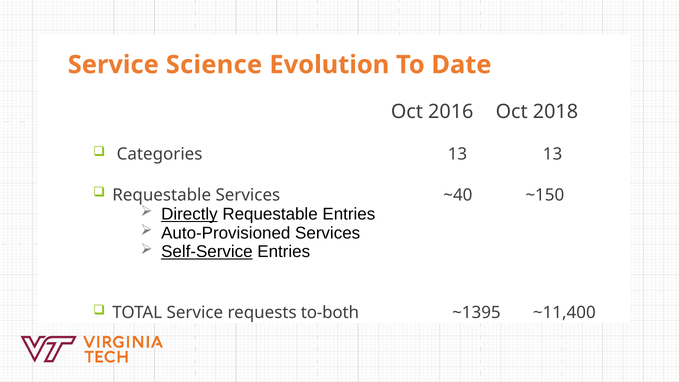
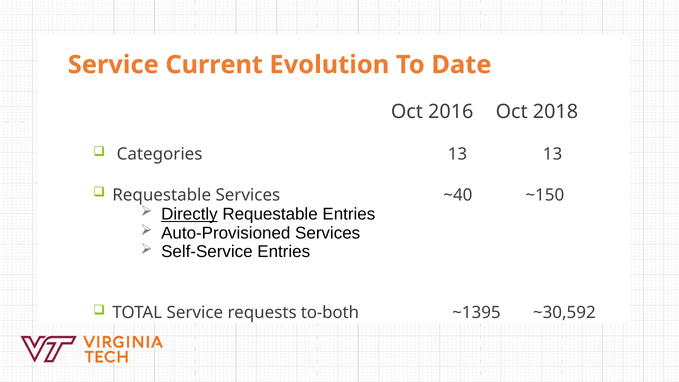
Science: Science -> Current
Self-Service underline: present -> none
~11,400: ~11,400 -> ~30,592
